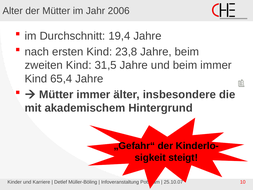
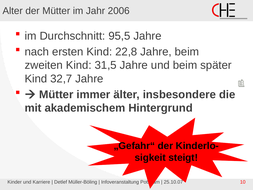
19,4: 19,4 -> 95,5
23,8: 23,8 -> 22,8
beim immer: immer -> später
65,4: 65,4 -> 32,7
